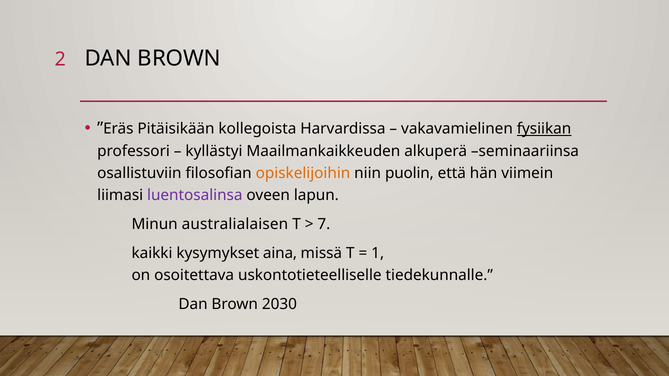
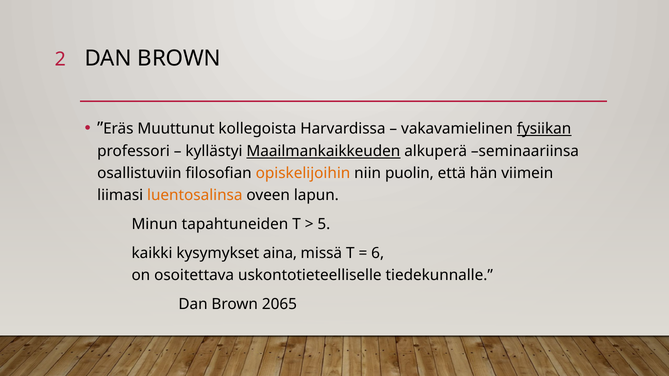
Pitäisikään: Pitäisikään -> Muuttunut
Maailmankaikkeuden underline: none -> present
luentosalinsa colour: purple -> orange
australialaisen: australialaisen -> tapahtuneiden
7: 7 -> 5
1: 1 -> 6
2030: 2030 -> 2065
